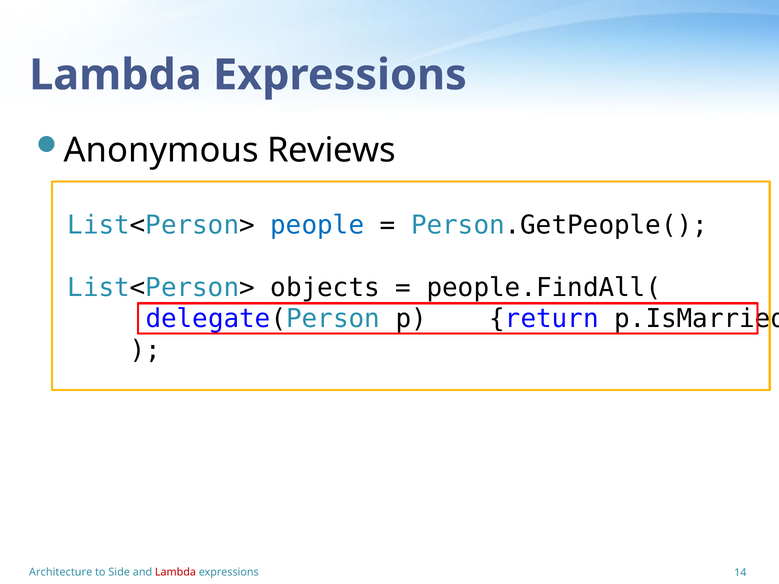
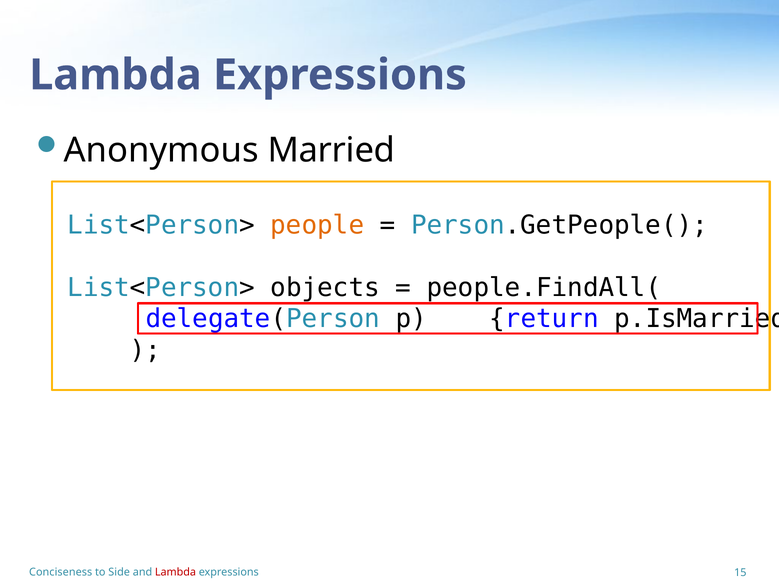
Reviews: Reviews -> Married
people colour: blue -> orange
Architecture: Architecture -> Conciseness
14: 14 -> 15
